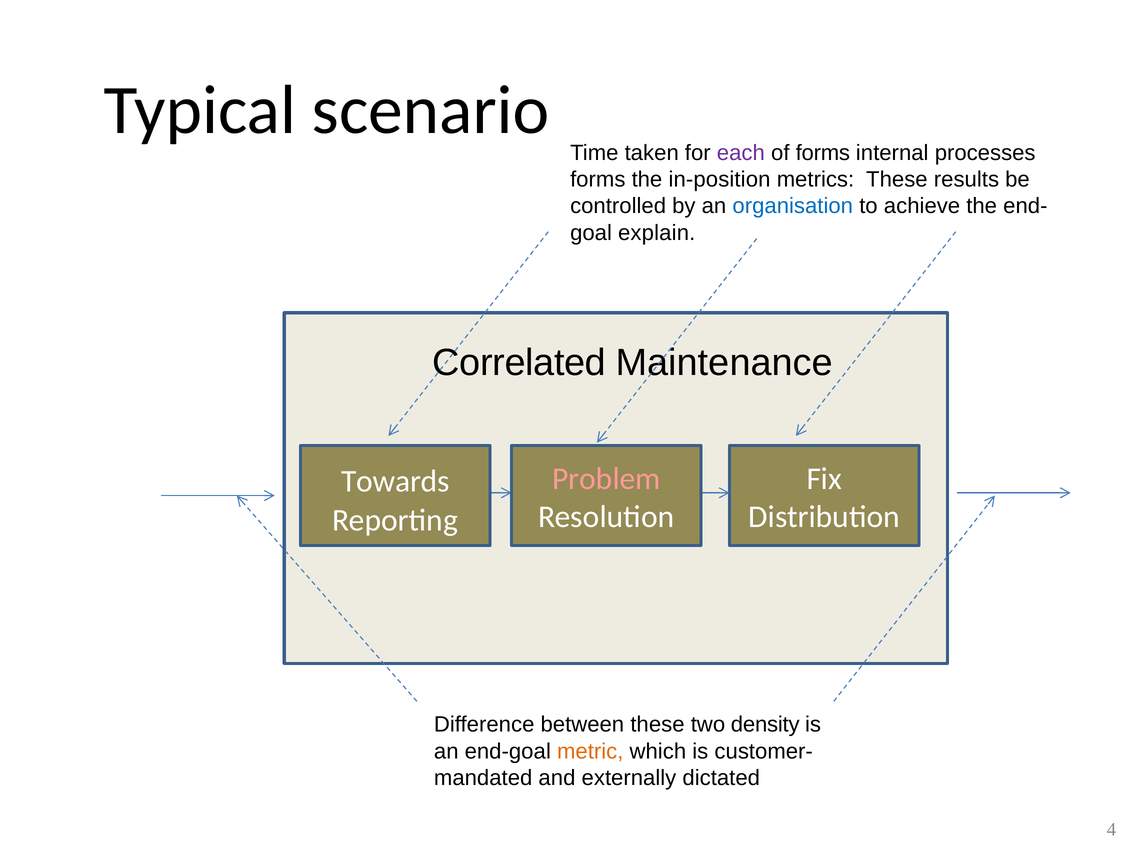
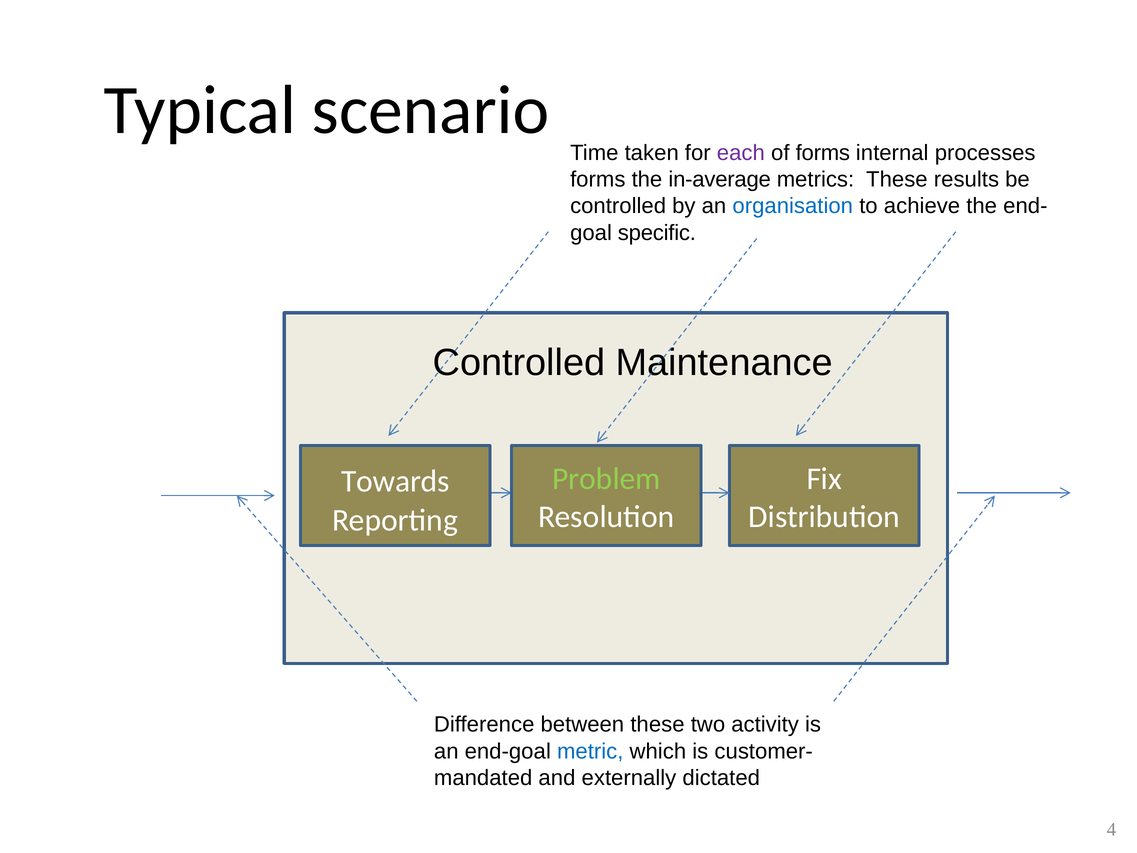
in-position: in-position -> in-average
explain: explain -> specific
Correlated at (519, 363): Correlated -> Controlled
Problem colour: pink -> light green
density: density -> activity
metric colour: orange -> blue
